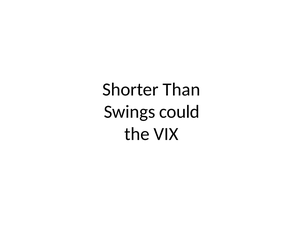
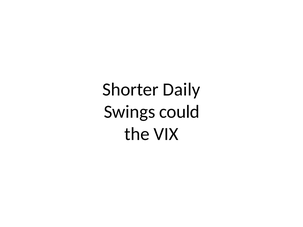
Than: Than -> Daily
